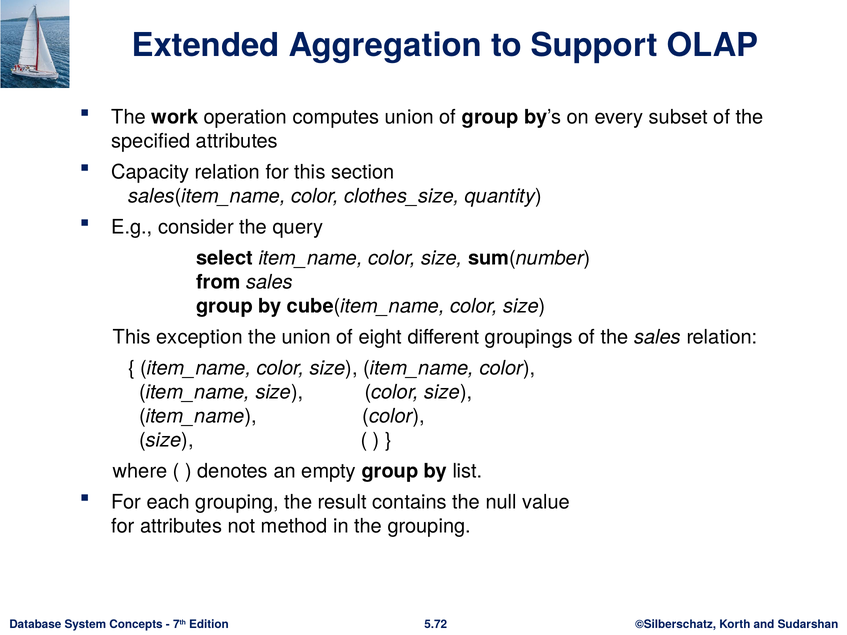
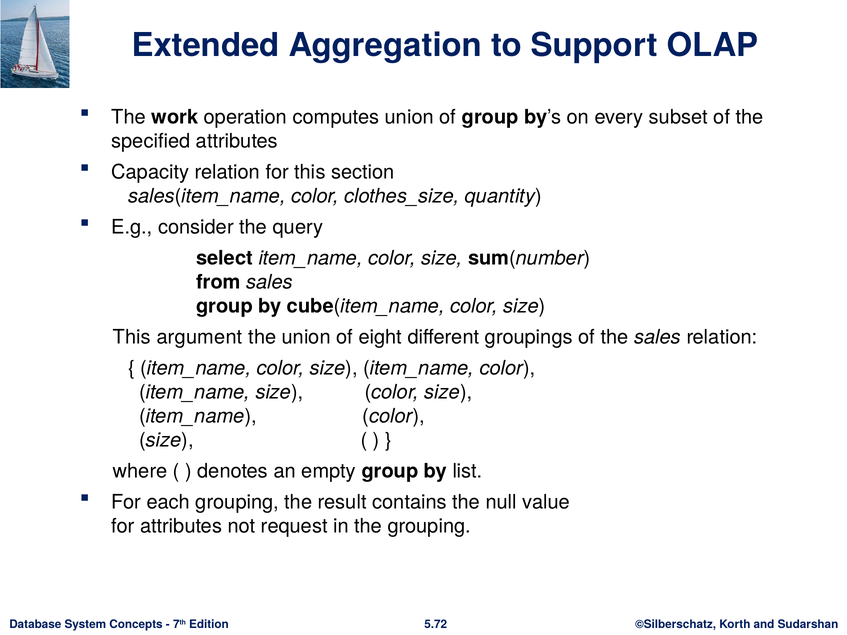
exception: exception -> argument
method: method -> request
